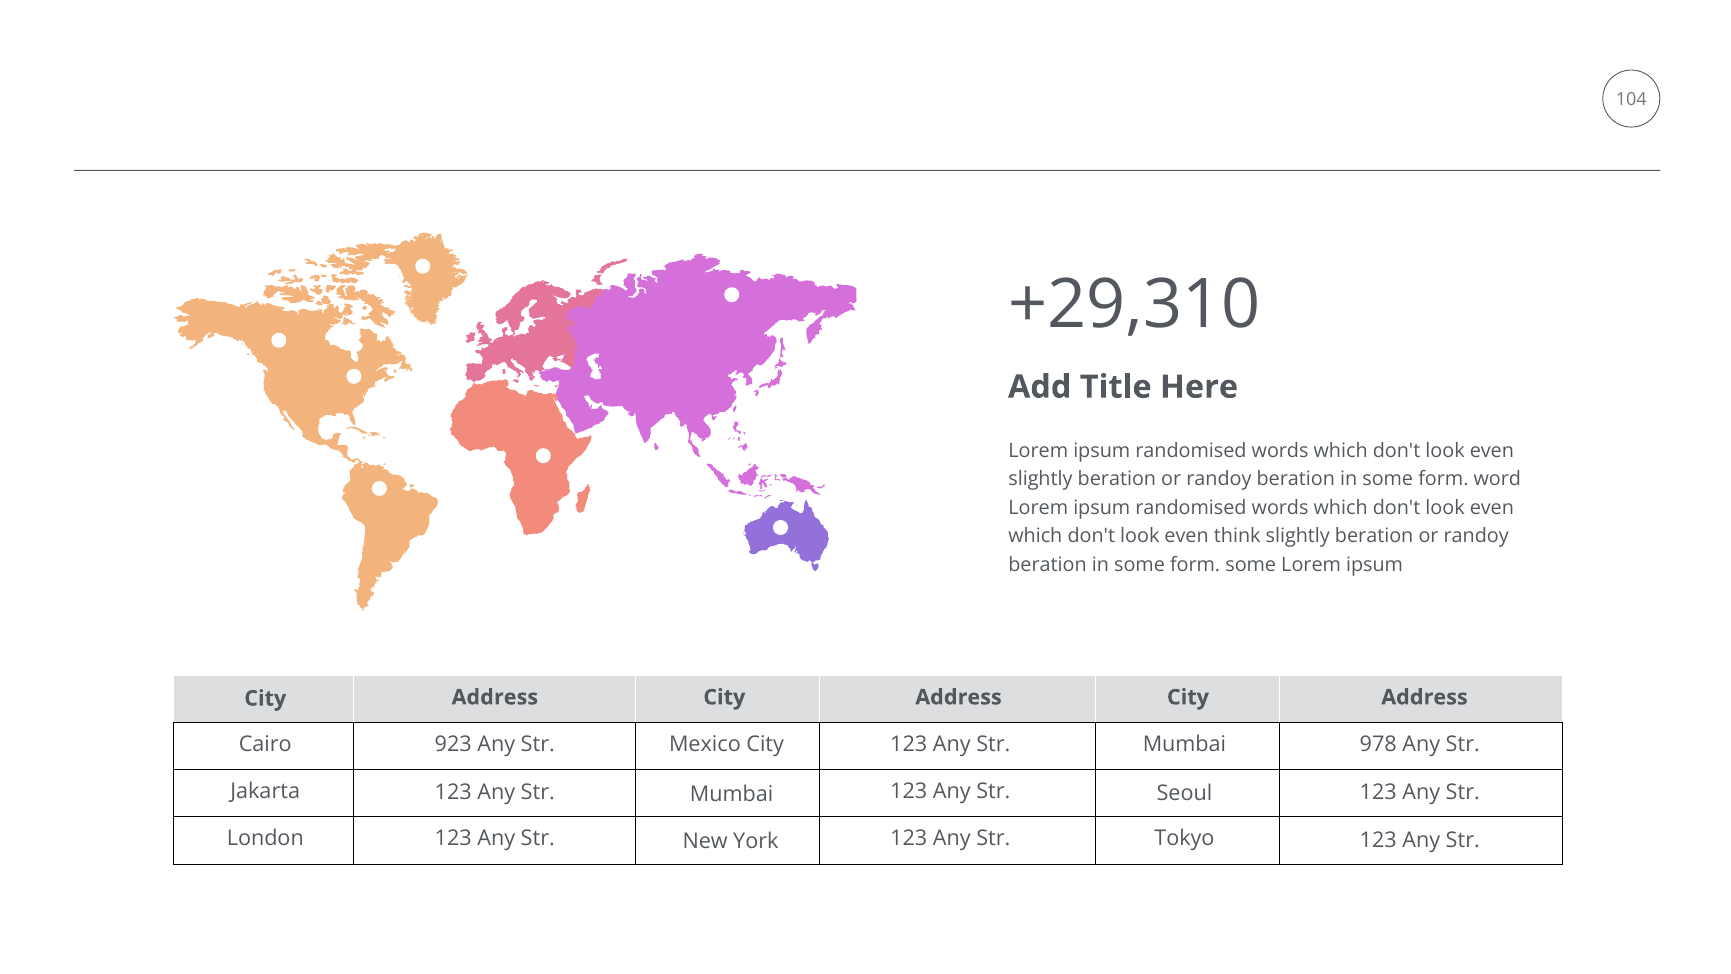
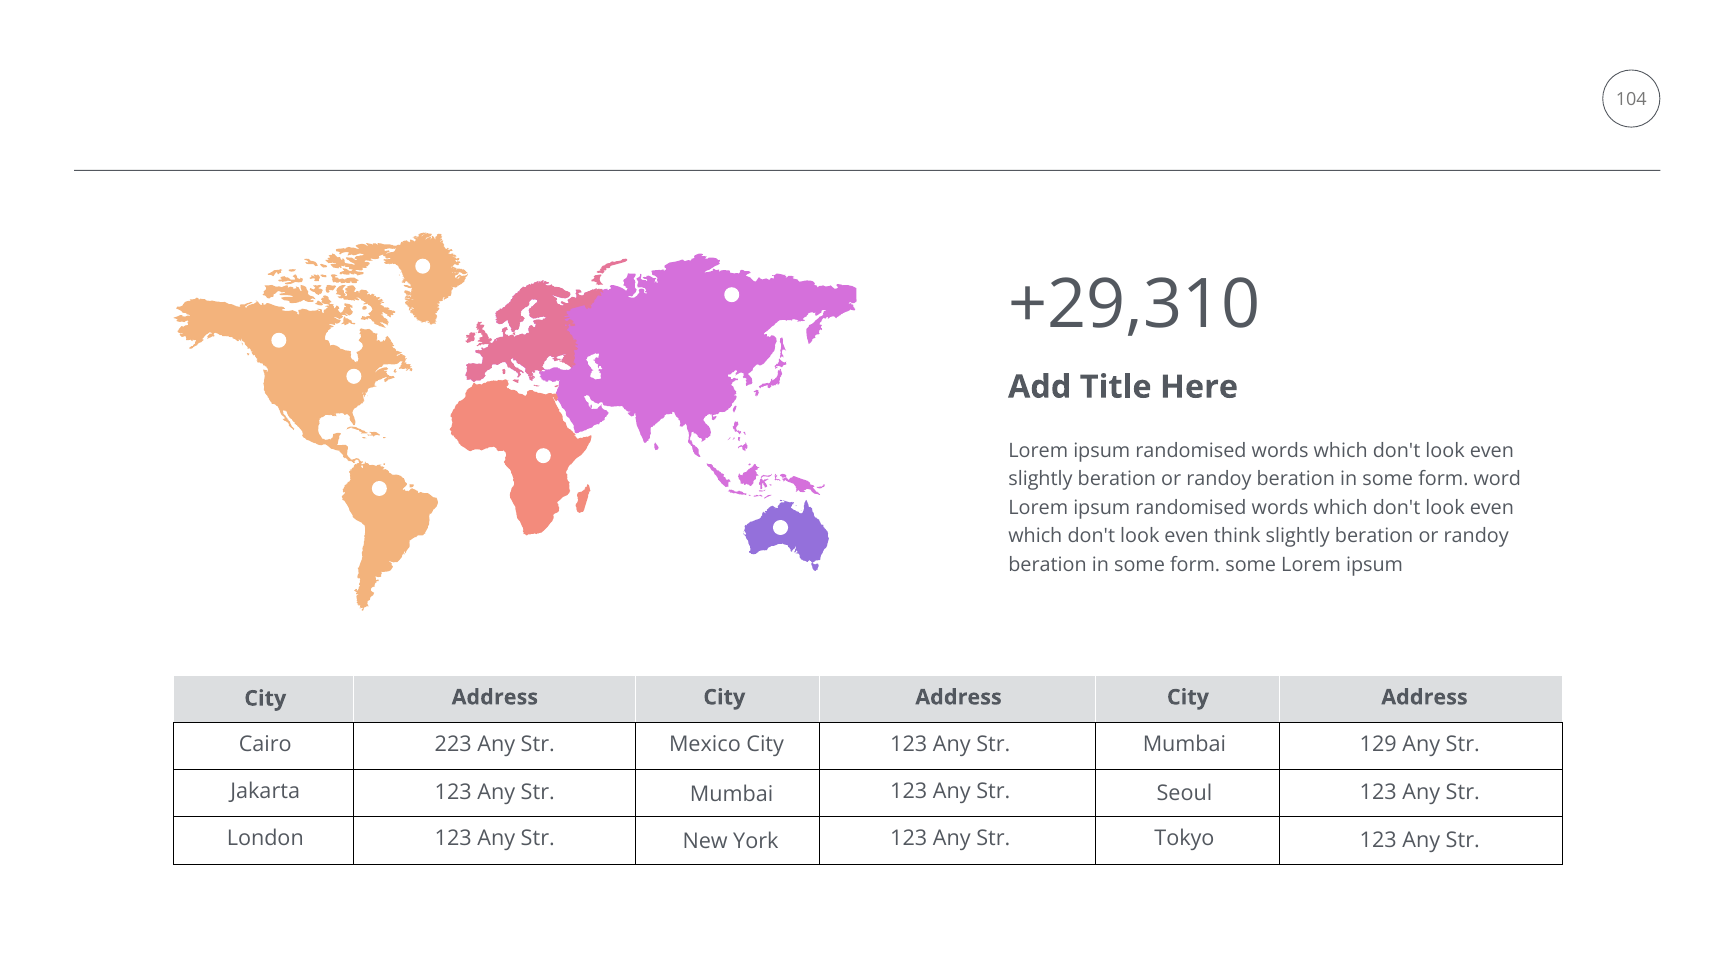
923: 923 -> 223
978: 978 -> 129
